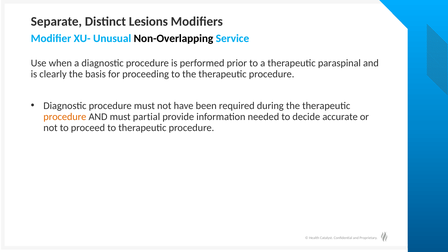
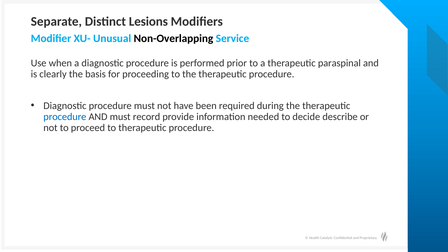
procedure at (65, 117) colour: orange -> blue
partial: partial -> record
accurate: accurate -> describe
